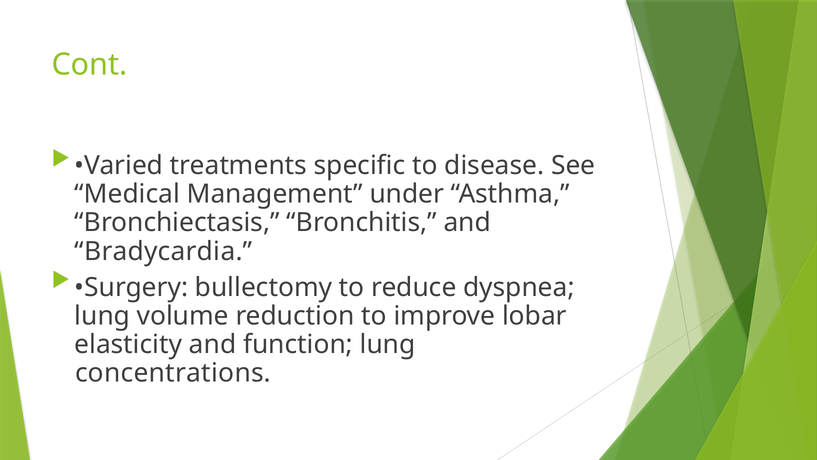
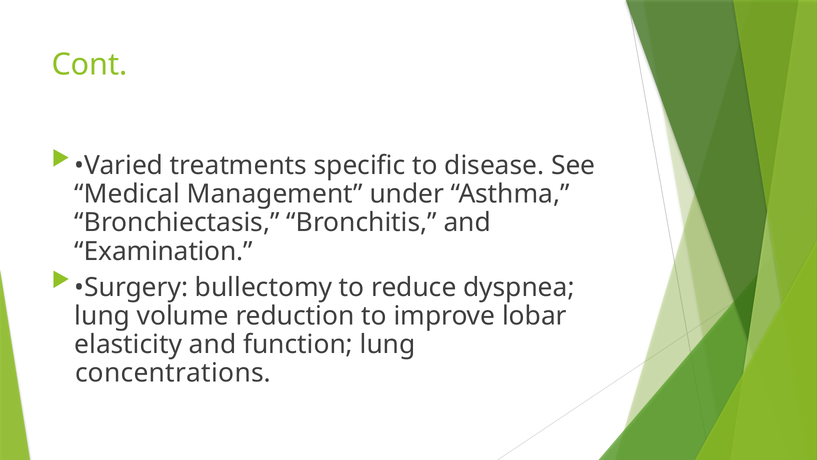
Bradycardia: Bradycardia -> Examination
